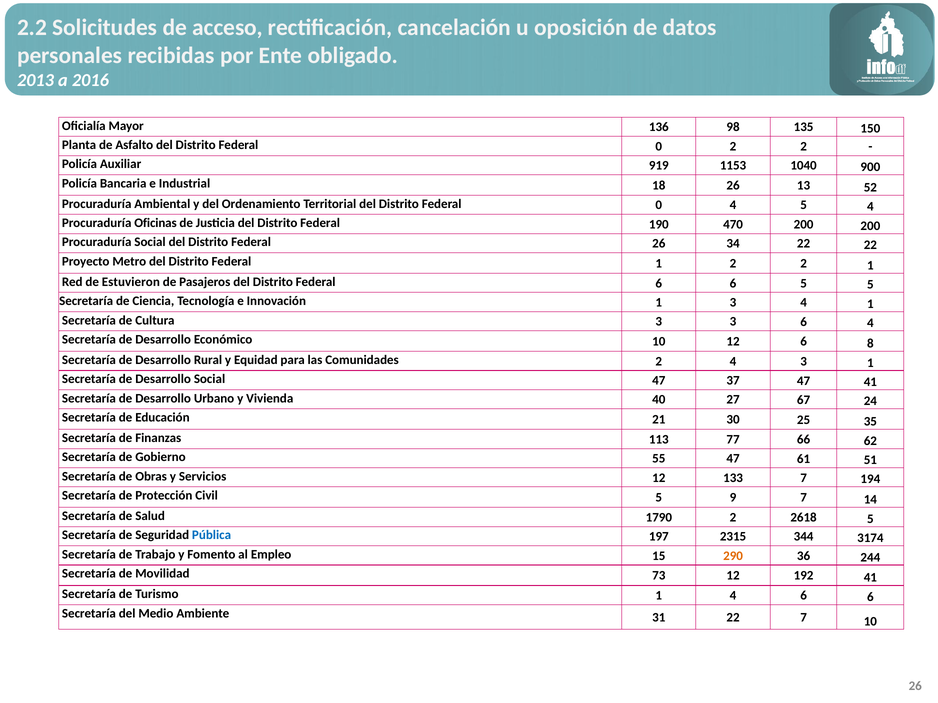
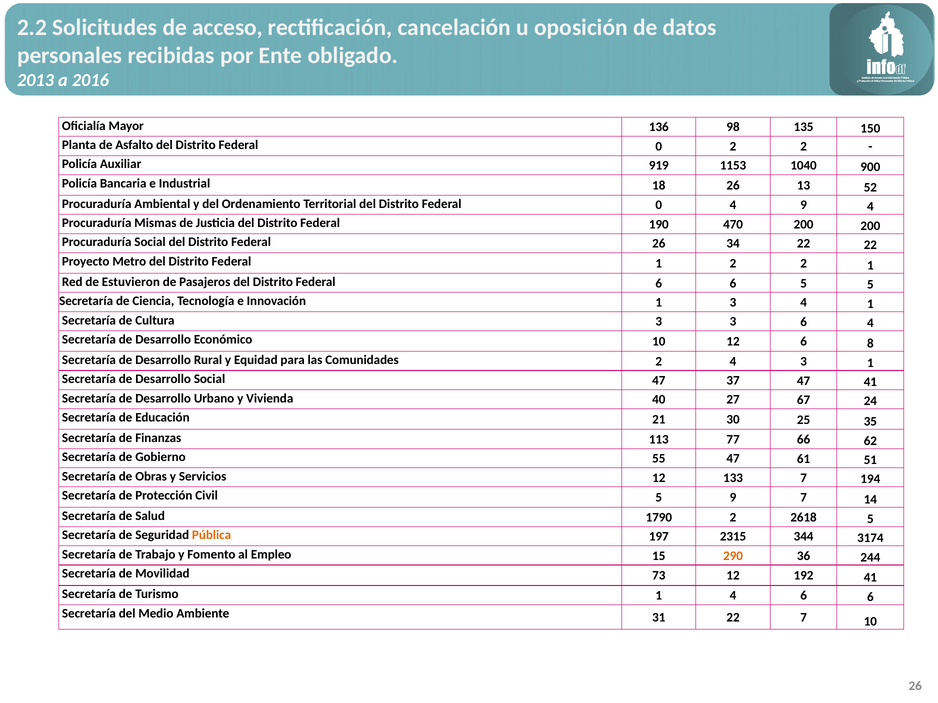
4 5: 5 -> 9
Oficinas: Oficinas -> Mismas
Pública colour: blue -> orange
